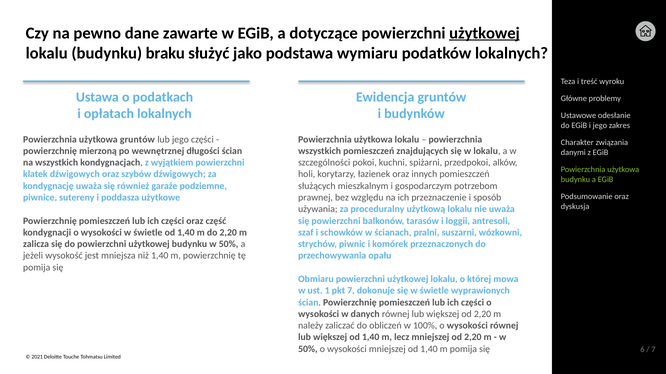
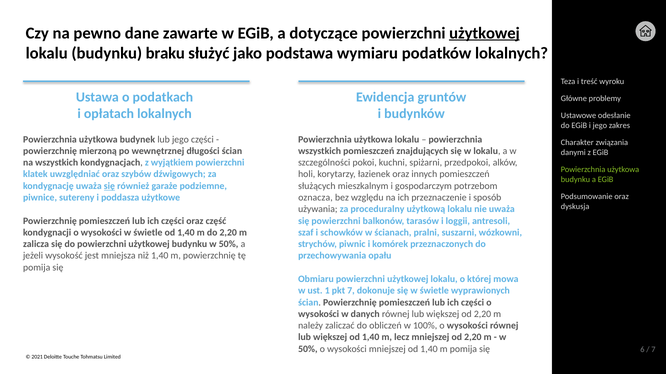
użytkowa gruntów: gruntów -> budynek
klatek dźwigowych: dźwigowych -> uwzględniać
się at (109, 186) underline: none -> present
prawnej: prawnej -> oznacza
